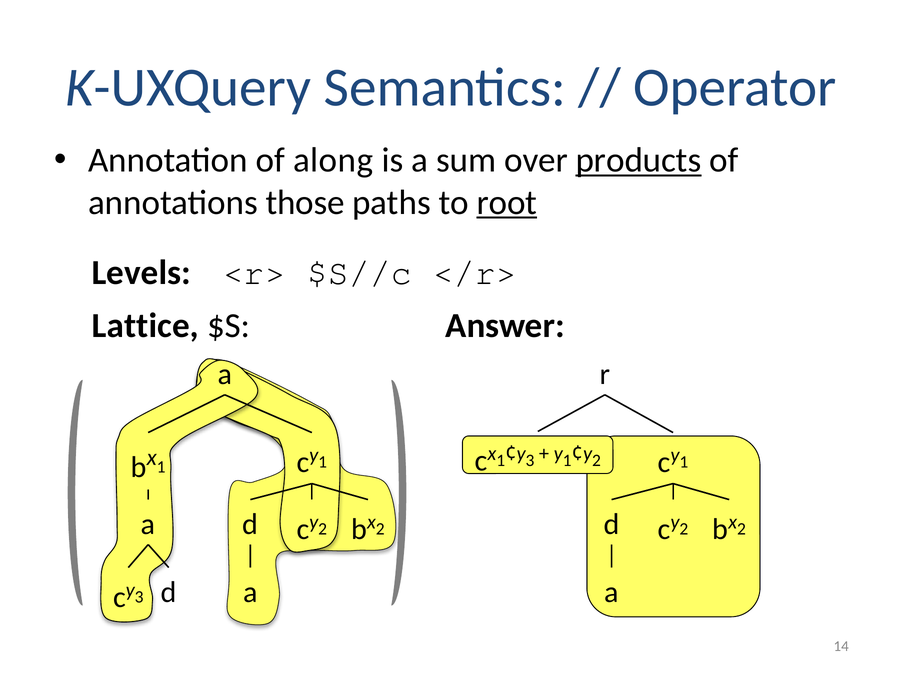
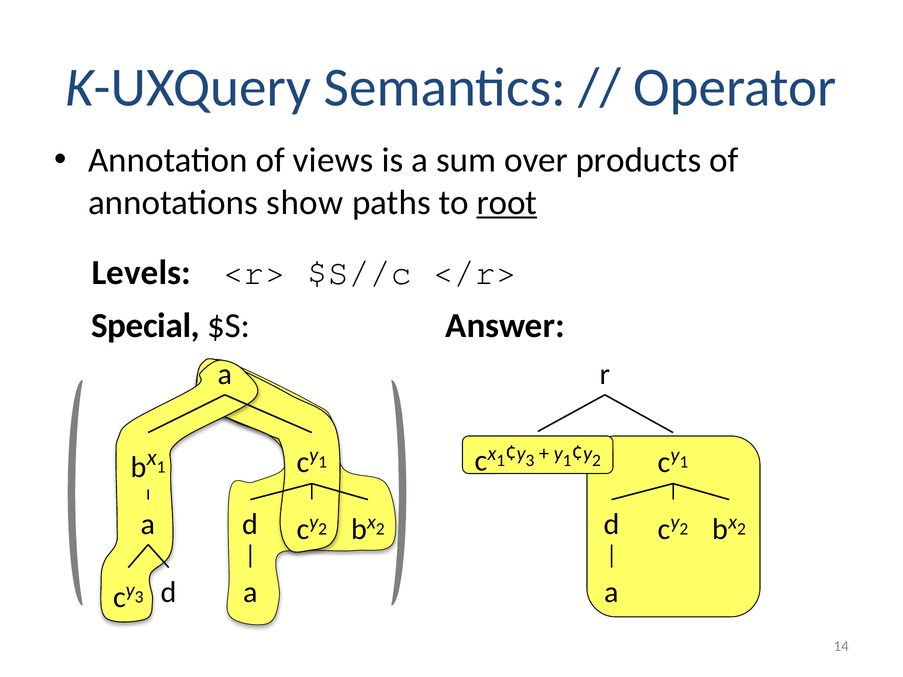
along: along -> views
products underline: present -> none
those: those -> show
Lattice: Lattice -> Special
